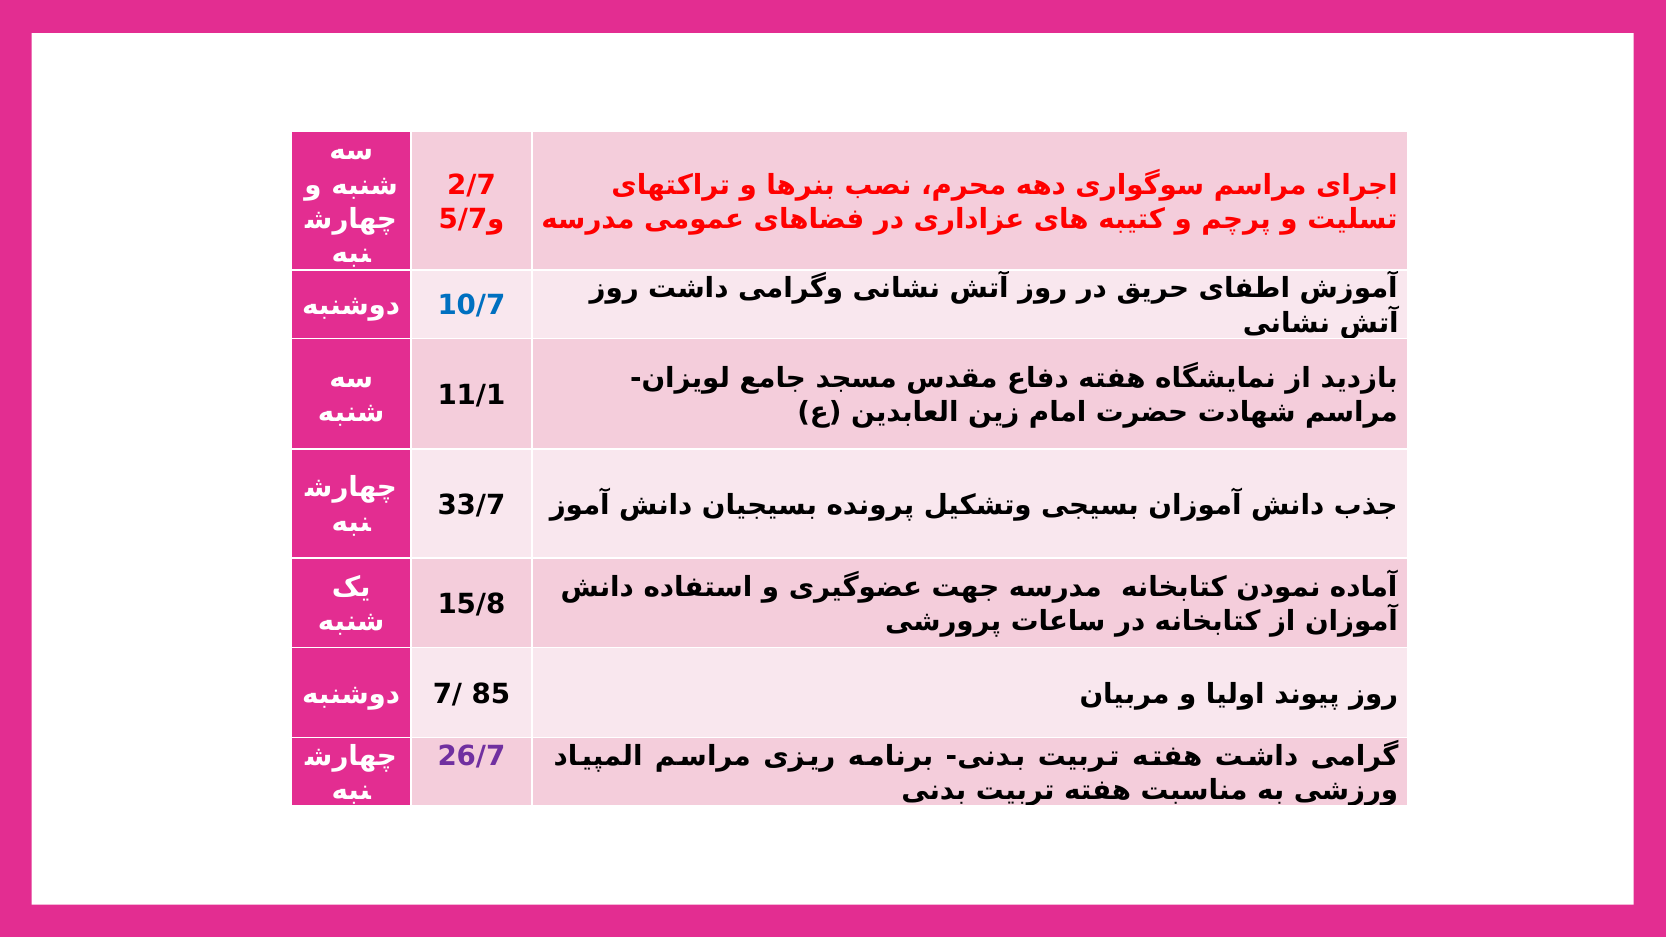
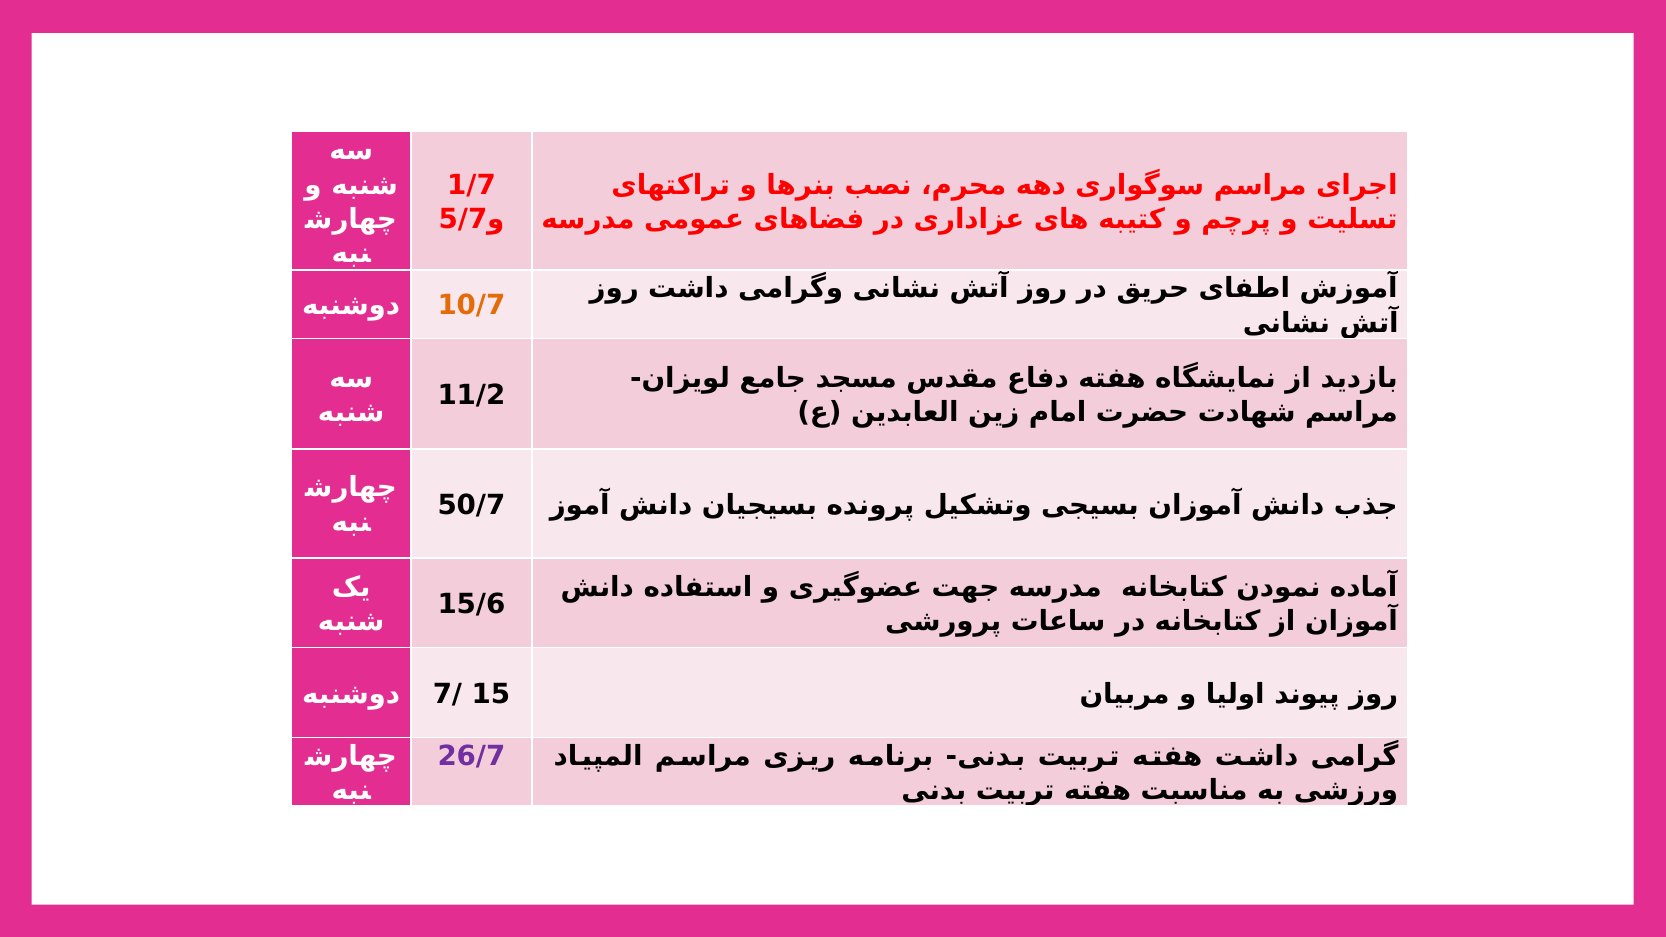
2/7: 2/7 -> 1/7
10/7 colour: blue -> orange
11/1: 11/1 -> 11/2
33/7: 33/7 -> 50/7
15/8: 15/8 -> 15/6
85: 85 -> 15
